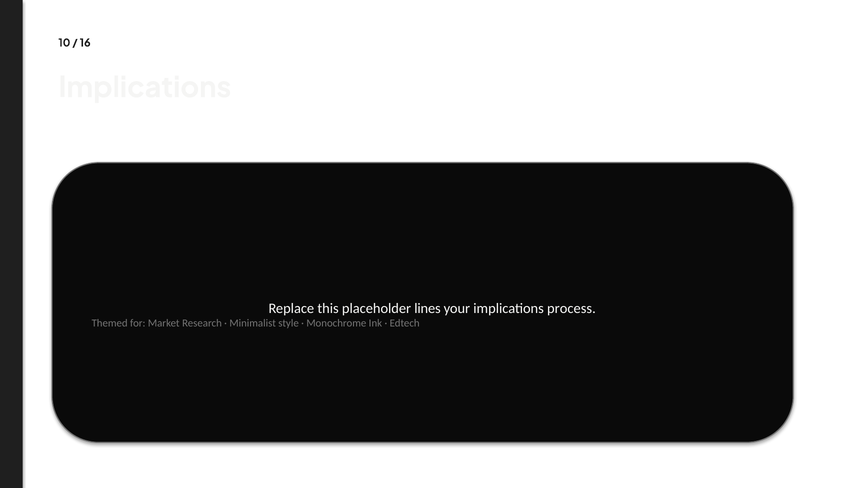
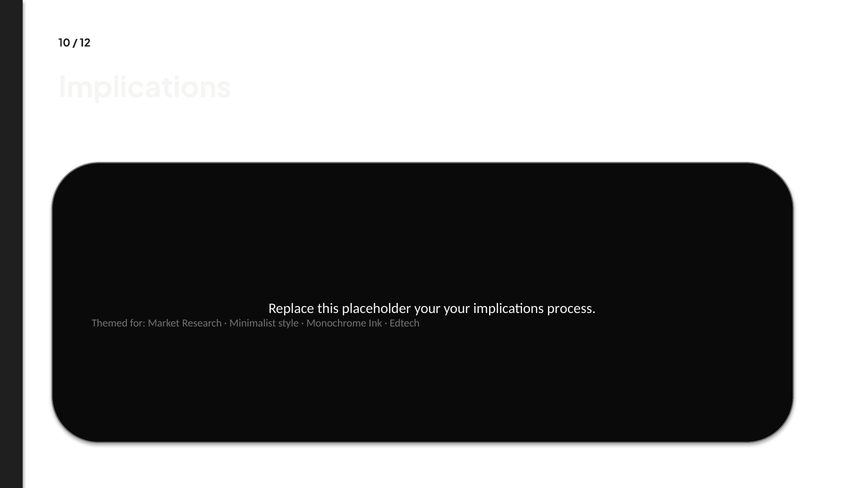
16: 16 -> 12
placeholder lines: lines -> your
